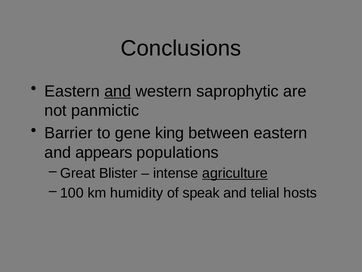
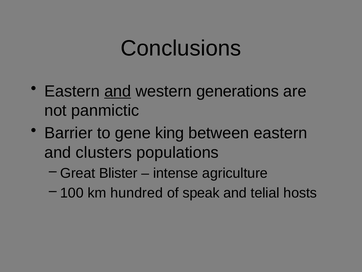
saprophytic: saprophytic -> generations
appears: appears -> clusters
agriculture underline: present -> none
humidity: humidity -> hundred
